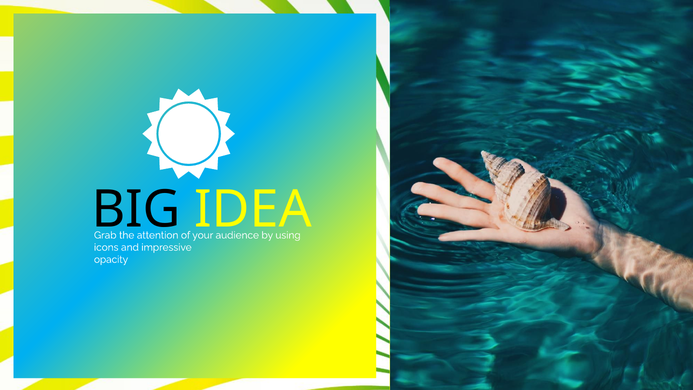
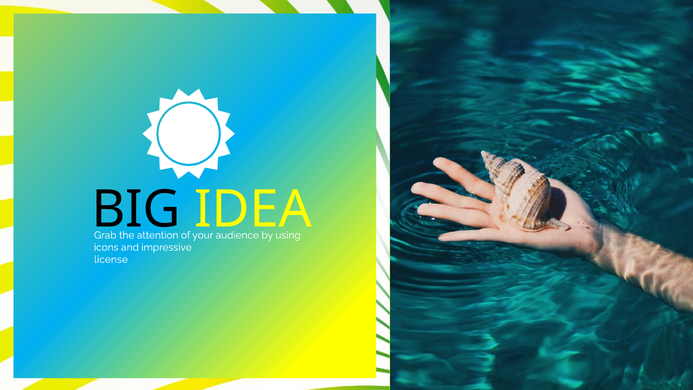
opacity: opacity -> license
